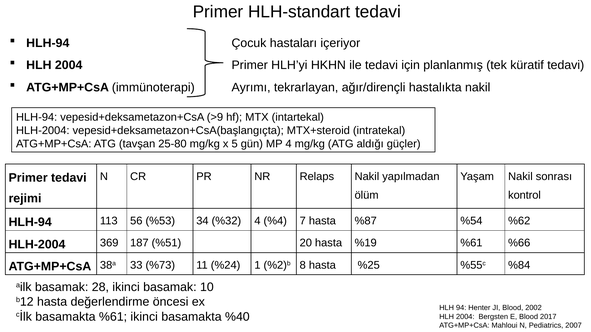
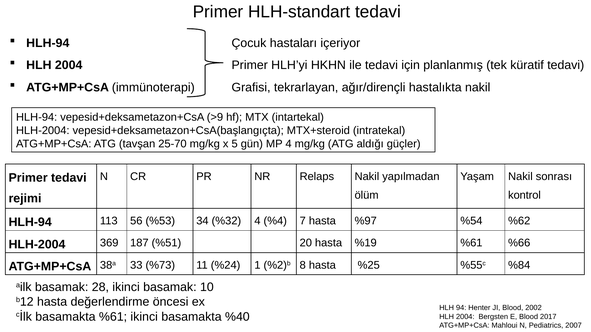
Ayrımı: Ayrımı -> Grafisi
25-80: 25-80 -> 25-70
%87: %87 -> %97
